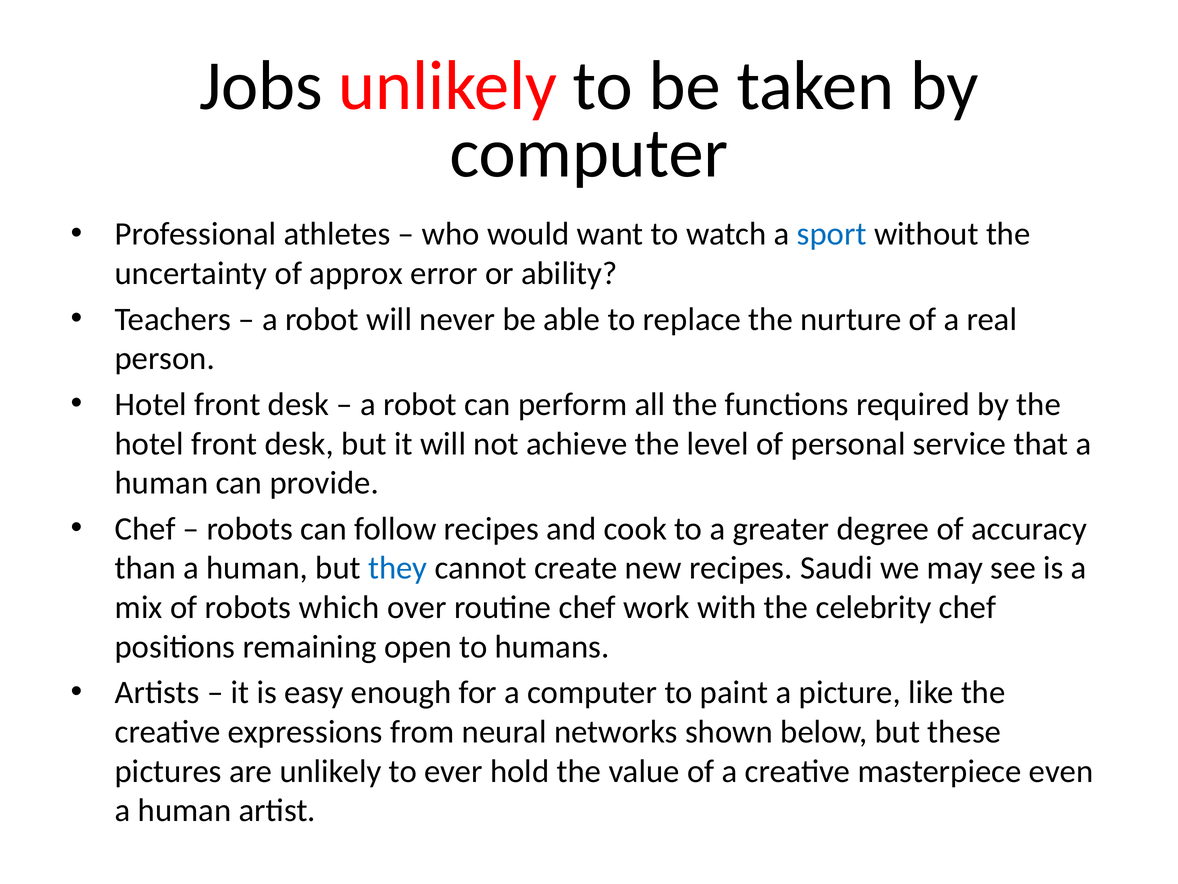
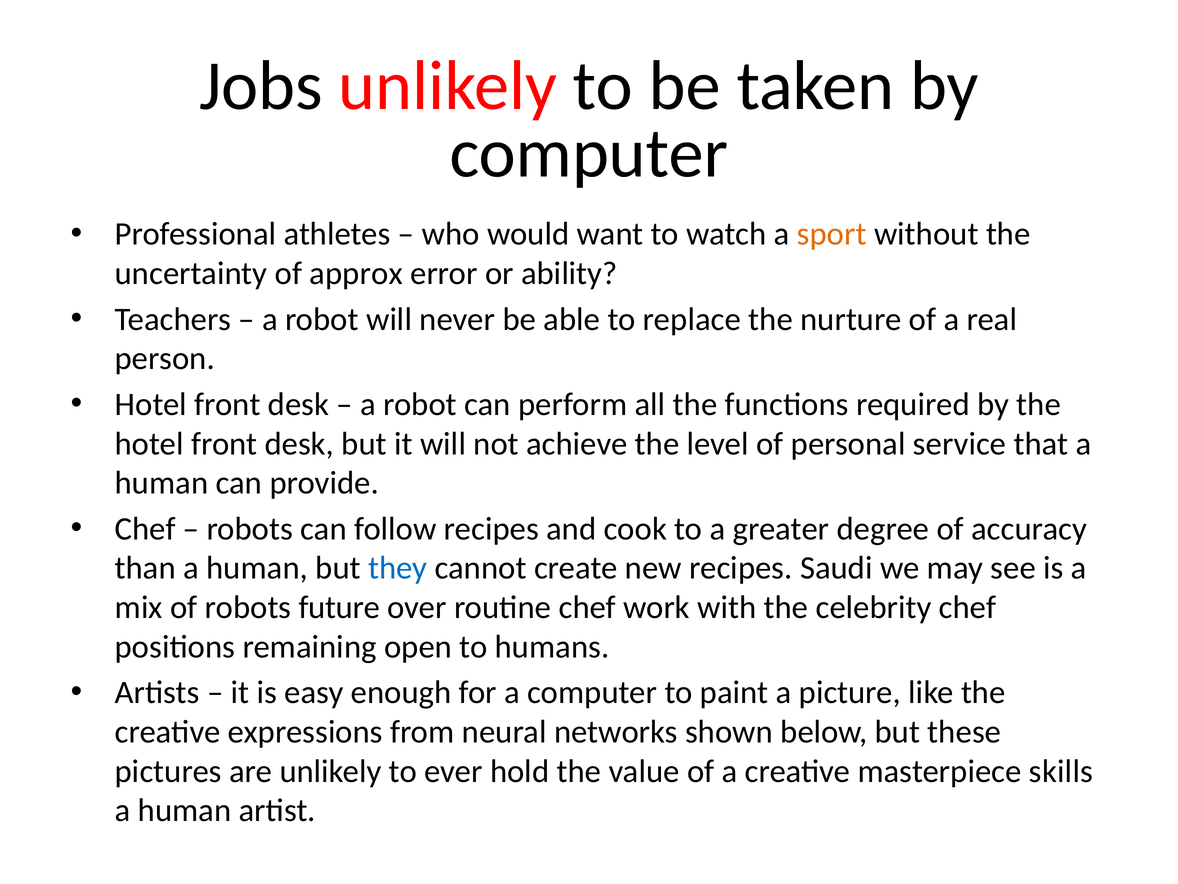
sport colour: blue -> orange
which: which -> future
even: even -> skills
